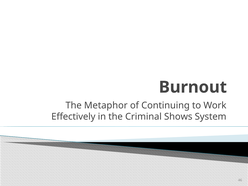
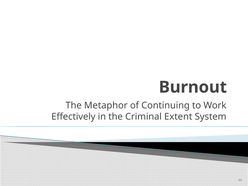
Shows: Shows -> Extent
